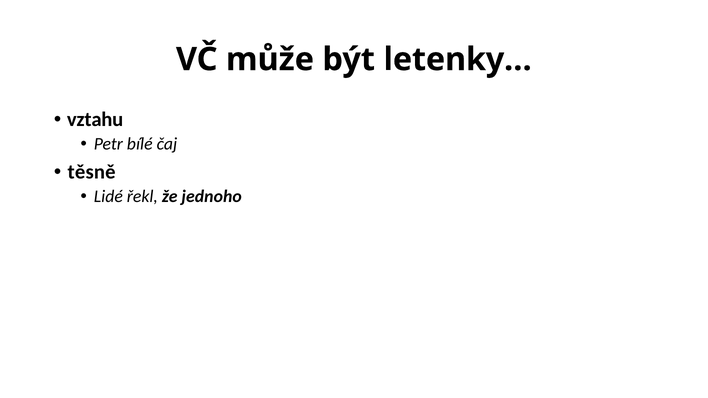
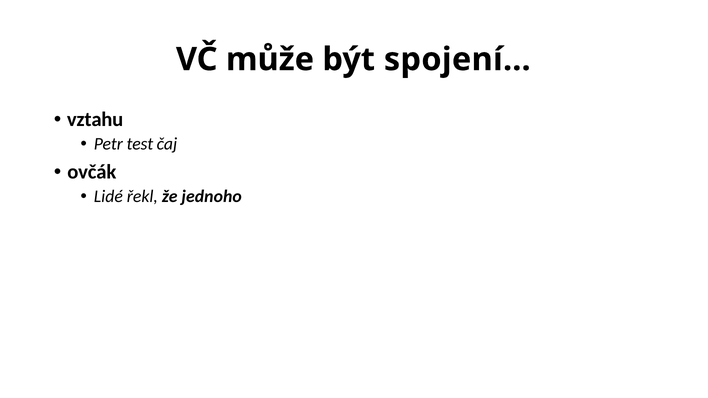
letenky…: letenky… -> spojení…
bílé: bílé -> test
těsně: těsně -> ovčák
